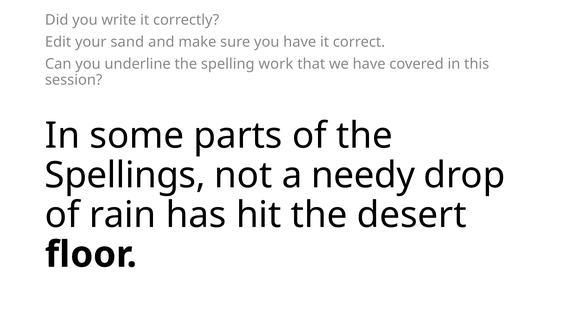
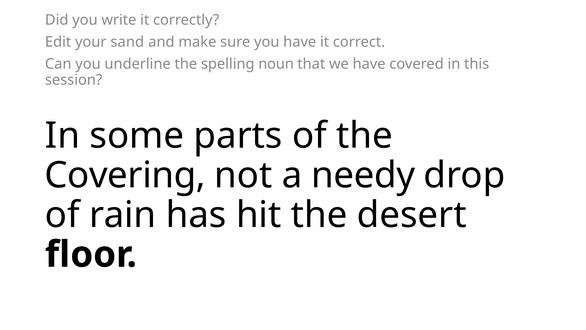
work: work -> noun
Spellings: Spellings -> Covering
